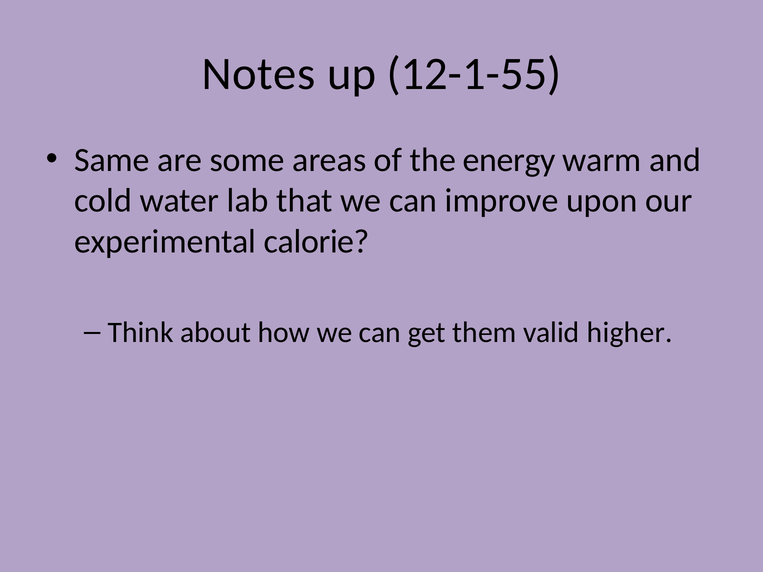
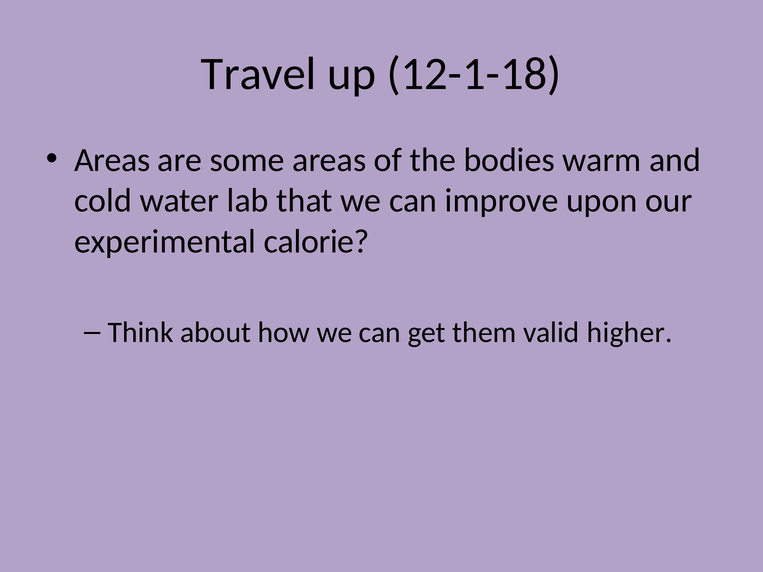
Notes: Notes -> Travel
12-1-55: 12-1-55 -> 12-1-18
Same at (112, 160): Same -> Areas
energy: energy -> bodies
